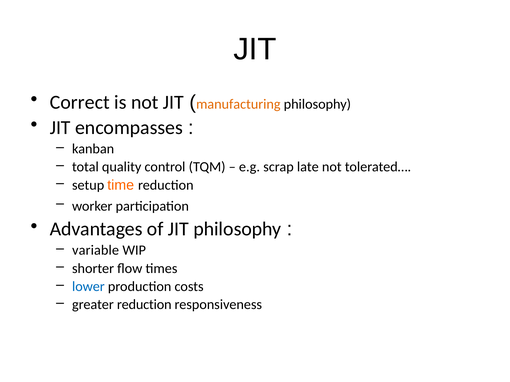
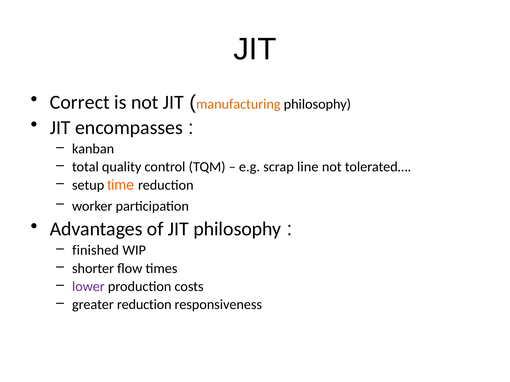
late: late -> line
variable: variable -> finished
lower colour: blue -> purple
